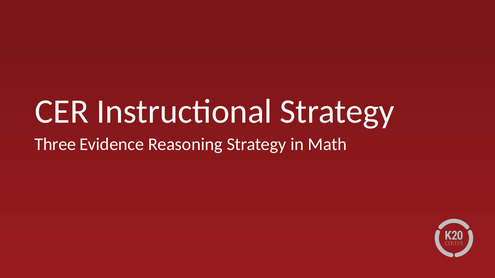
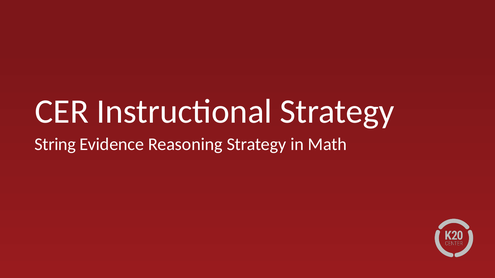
Three: Three -> String
